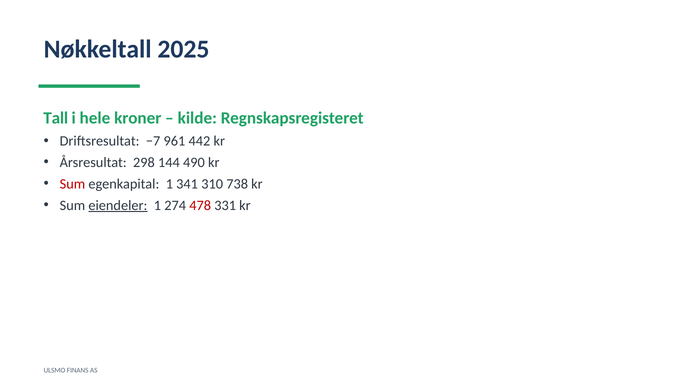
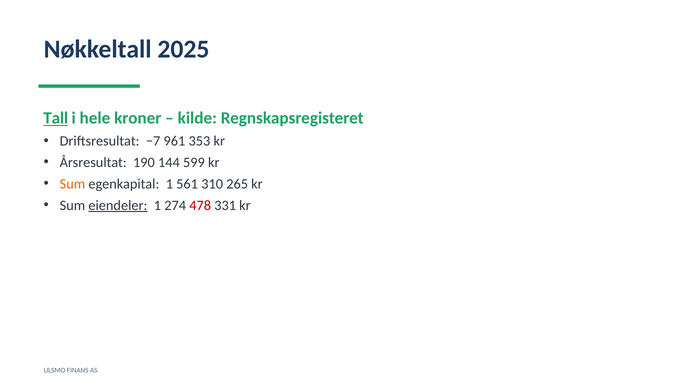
Tall underline: none -> present
442: 442 -> 353
298: 298 -> 190
490: 490 -> 599
Sum at (72, 184) colour: red -> orange
341: 341 -> 561
738: 738 -> 265
